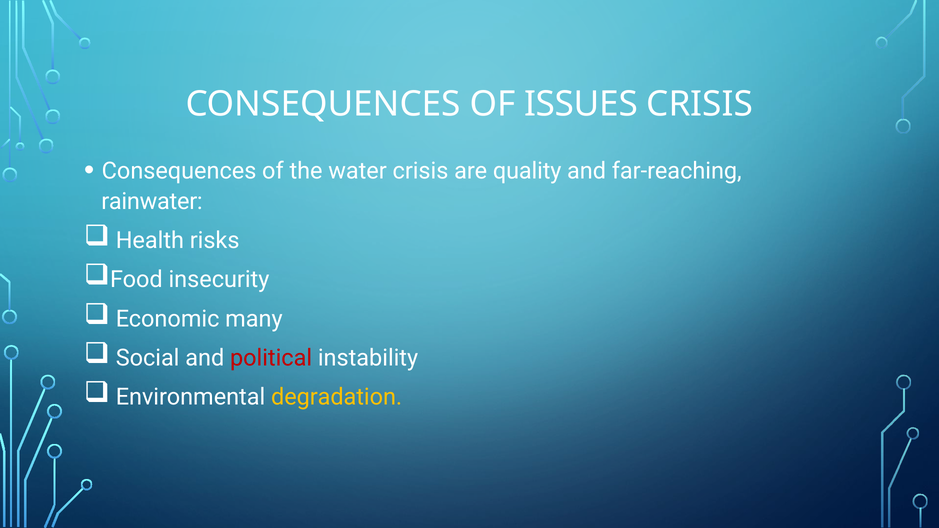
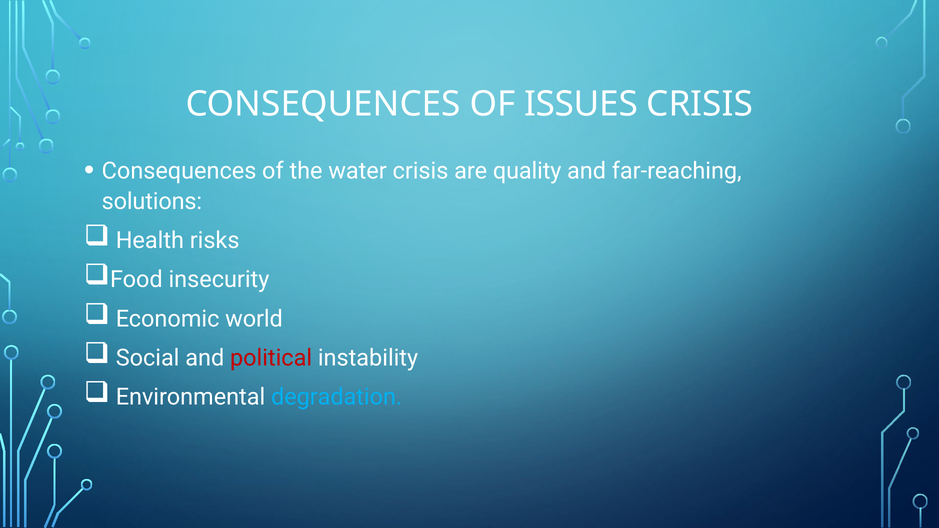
rainwater: rainwater -> solutions
many: many -> world
degradation colour: yellow -> light blue
